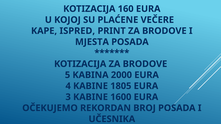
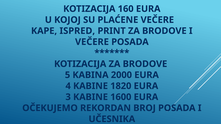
MJESTA at (92, 42): MJESTA -> VEČERE
1805: 1805 -> 1820
